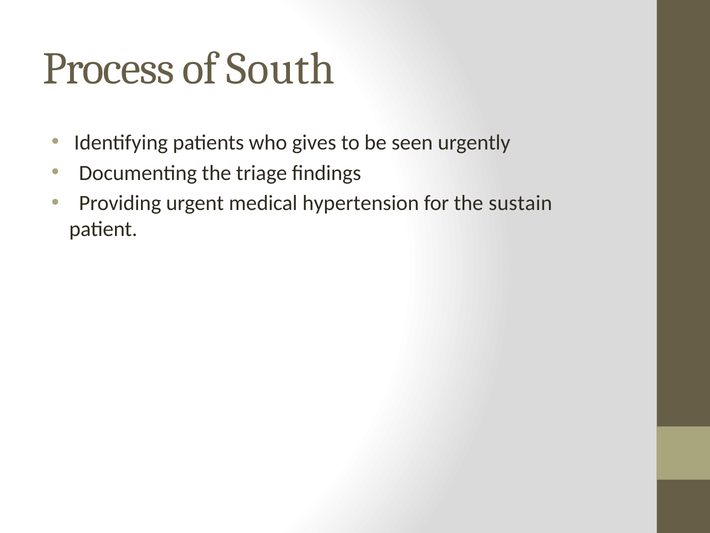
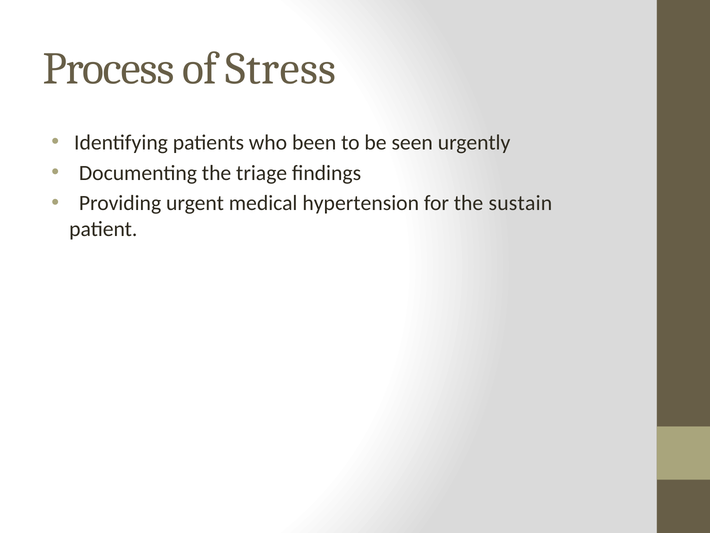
South: South -> Stress
gives: gives -> been
